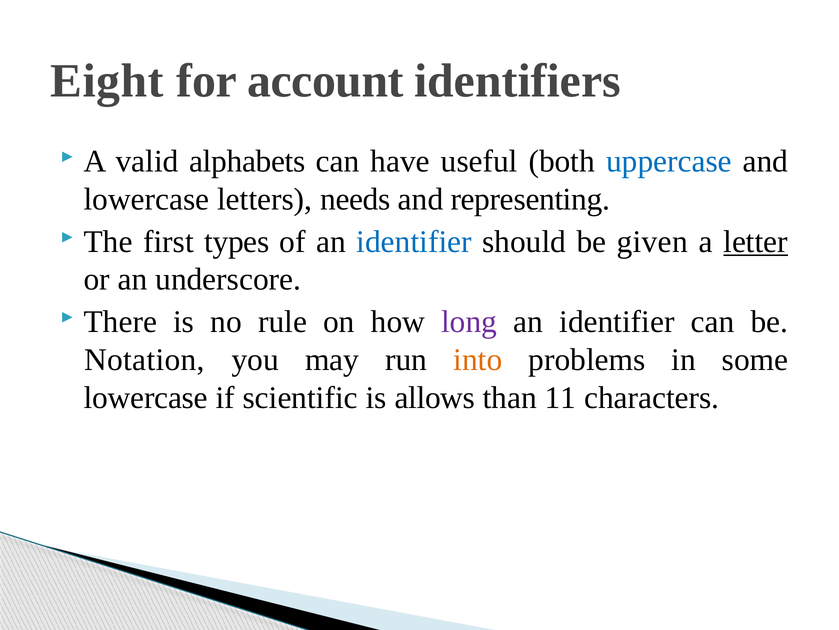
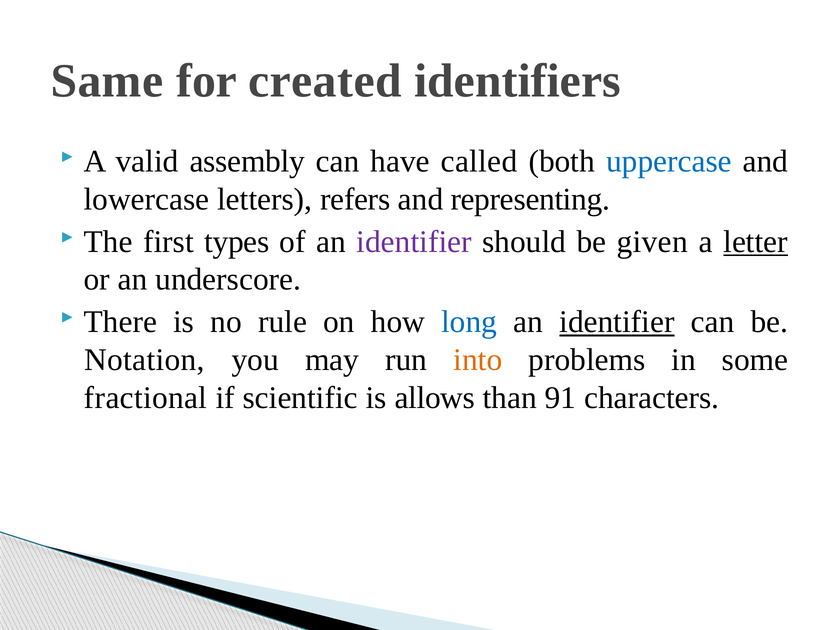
Eight: Eight -> Same
account: account -> created
alphabets: alphabets -> assembly
useful: useful -> called
needs: needs -> refers
identifier at (414, 241) colour: blue -> purple
long colour: purple -> blue
identifier at (617, 322) underline: none -> present
lowercase at (146, 397): lowercase -> fractional
11: 11 -> 91
